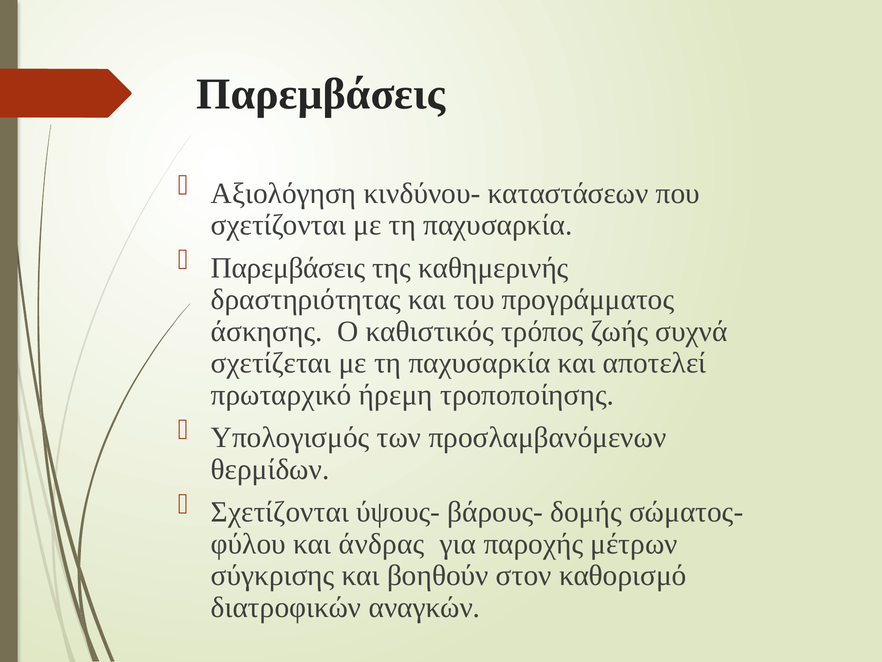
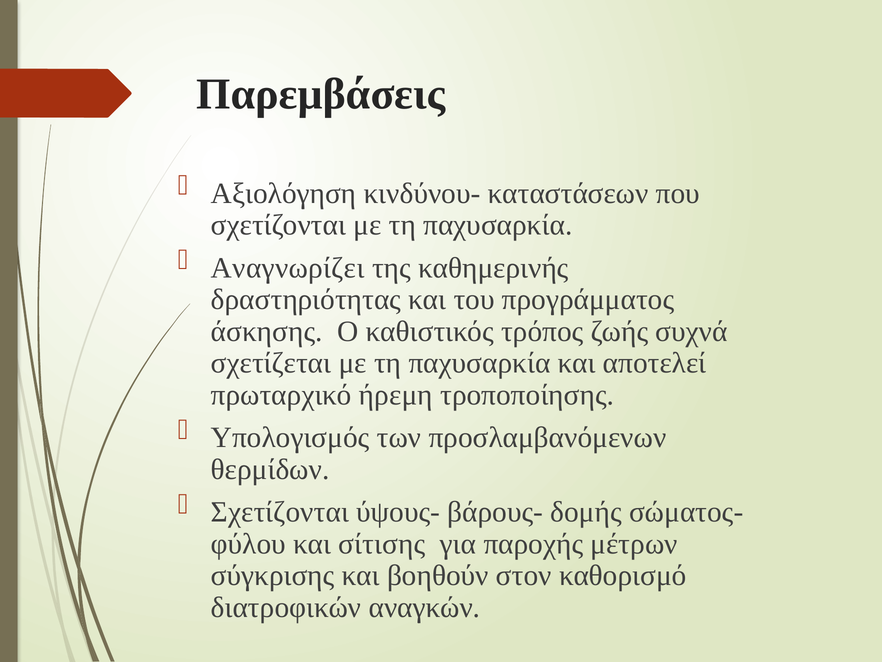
Παρεμβάσεις at (288, 268): Παρεμβάσεις -> Αναγνωρίζει
άνδρας: άνδρας -> σίτισης
